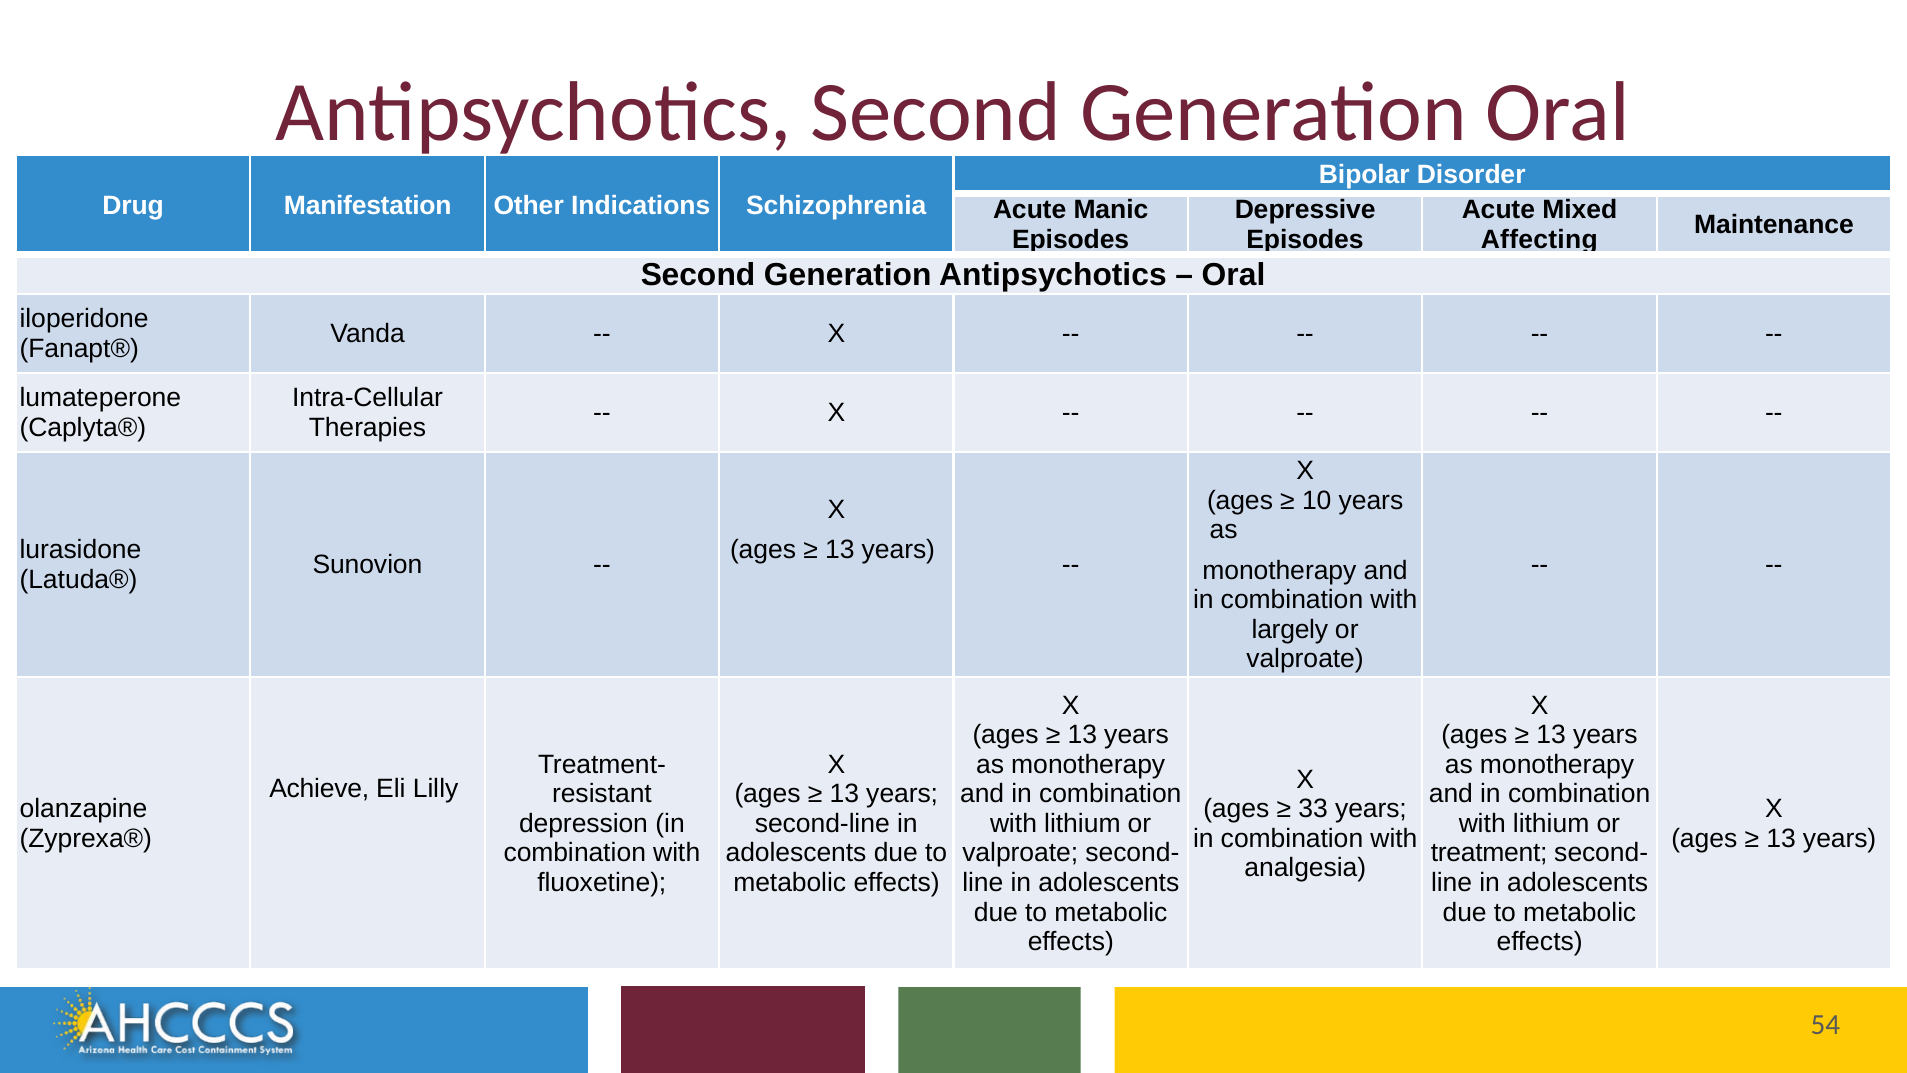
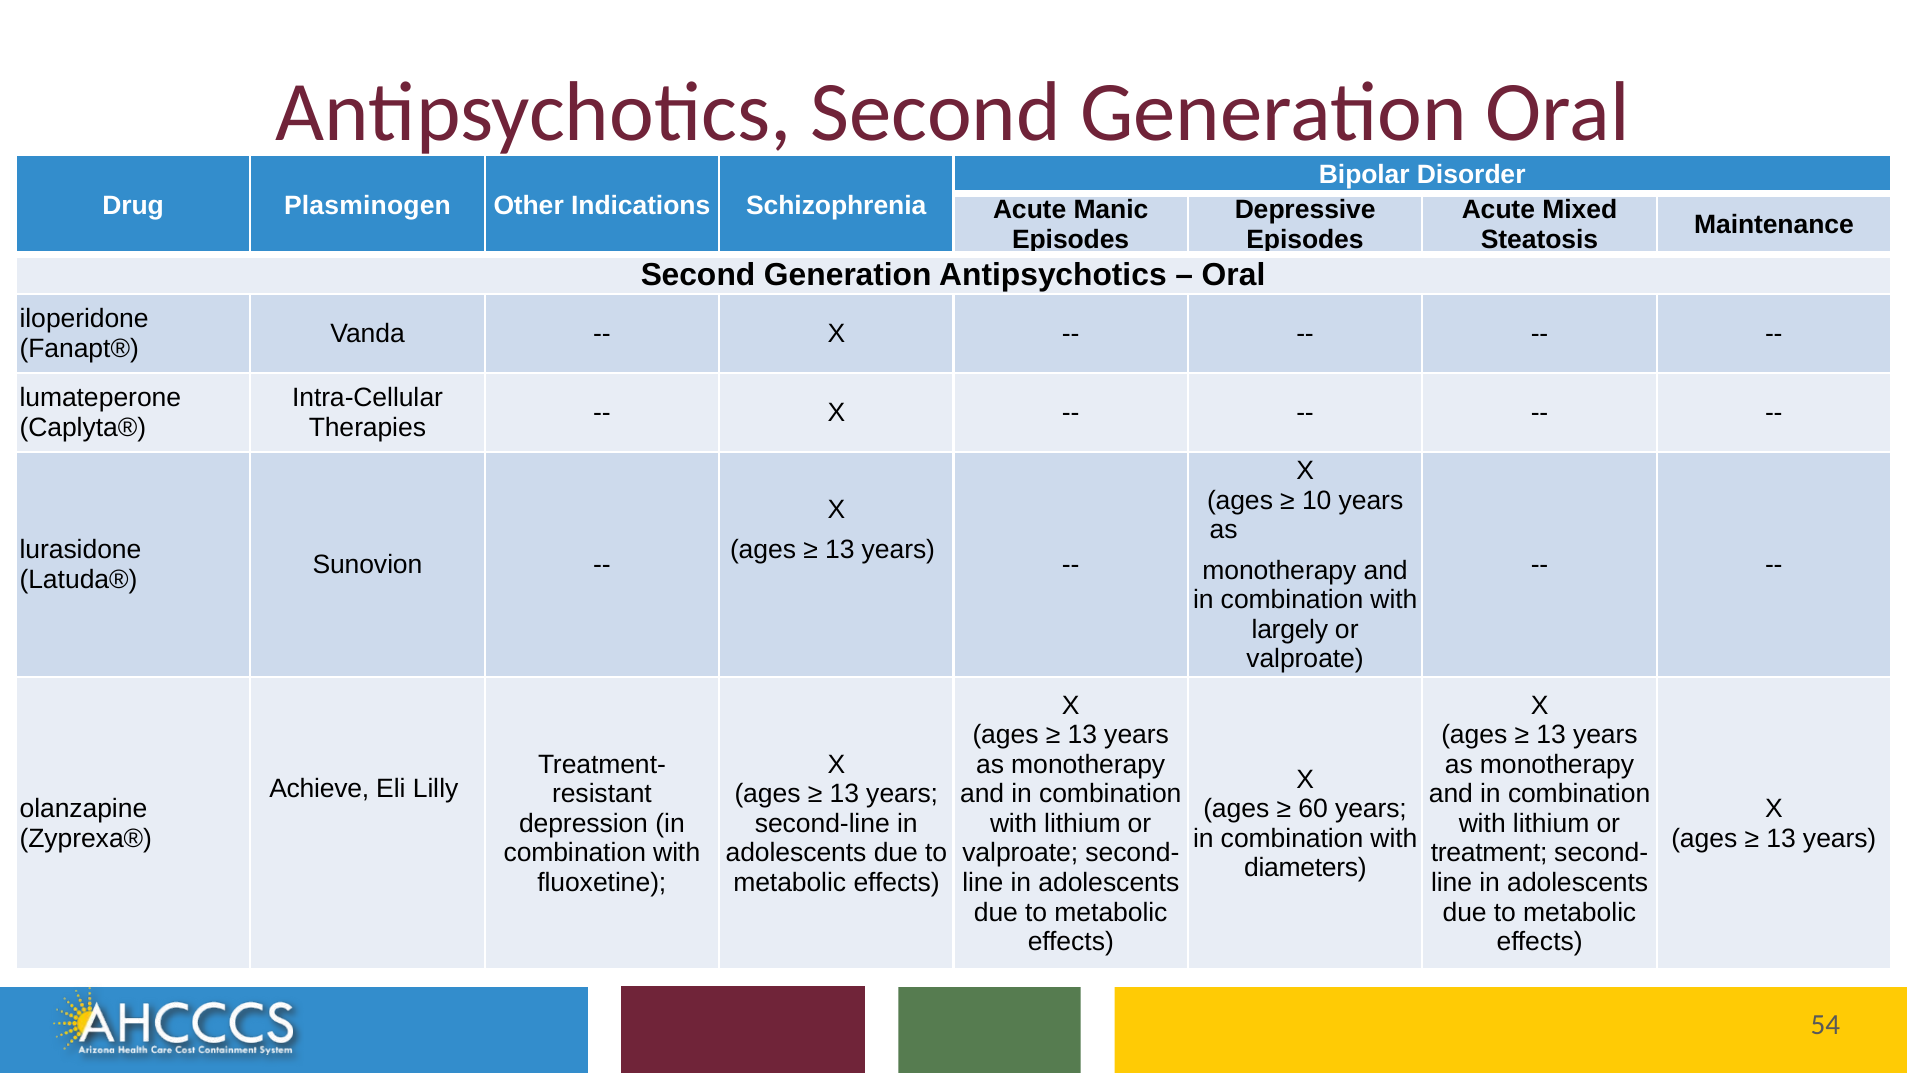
Manifestation: Manifestation -> Plasminogen
Affecting: Affecting -> Steatosis
33: 33 -> 60
analgesia: analgesia -> diameters
